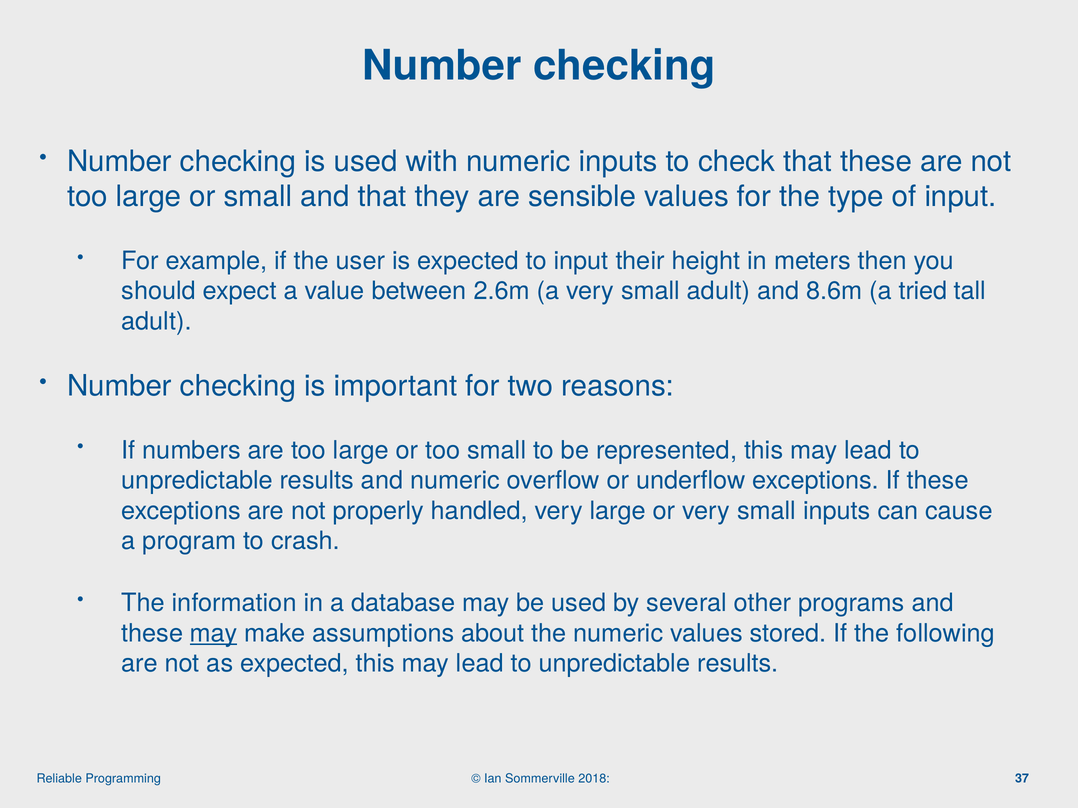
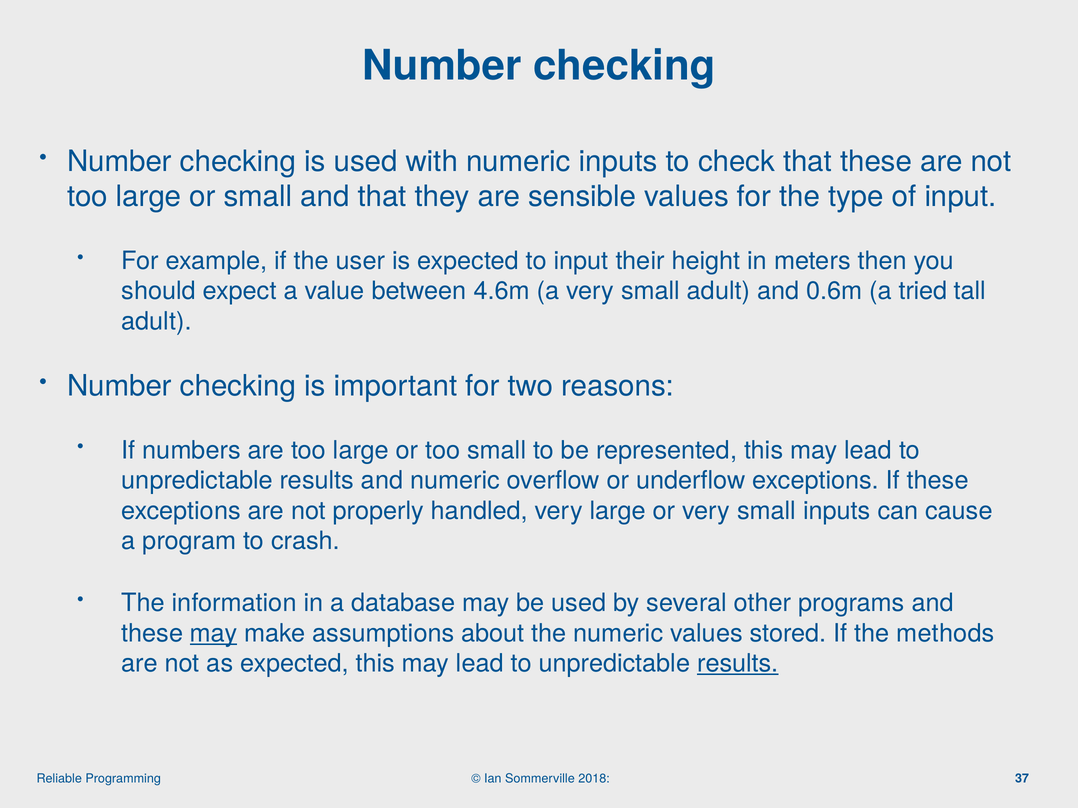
2.6m: 2.6m -> 4.6m
8.6m: 8.6m -> 0.6m
following: following -> methods
results at (738, 664) underline: none -> present
